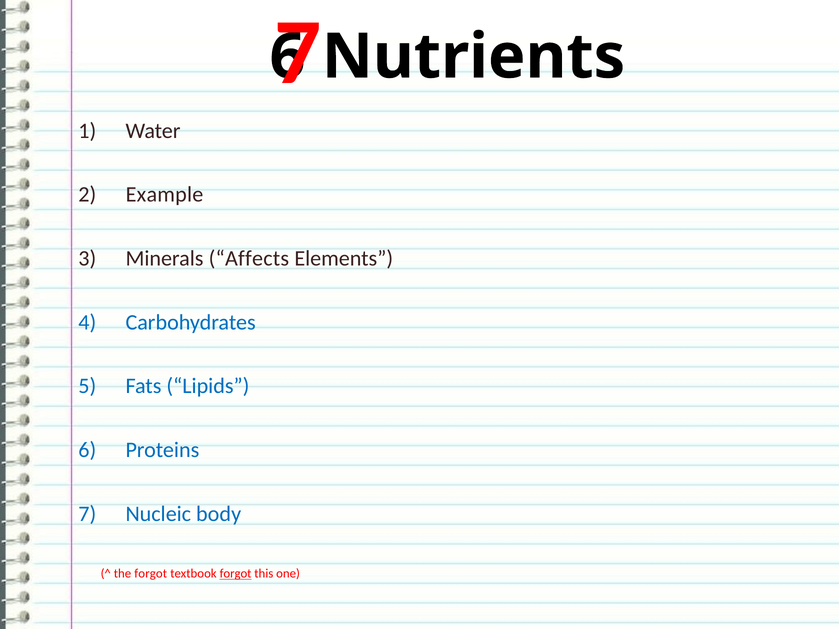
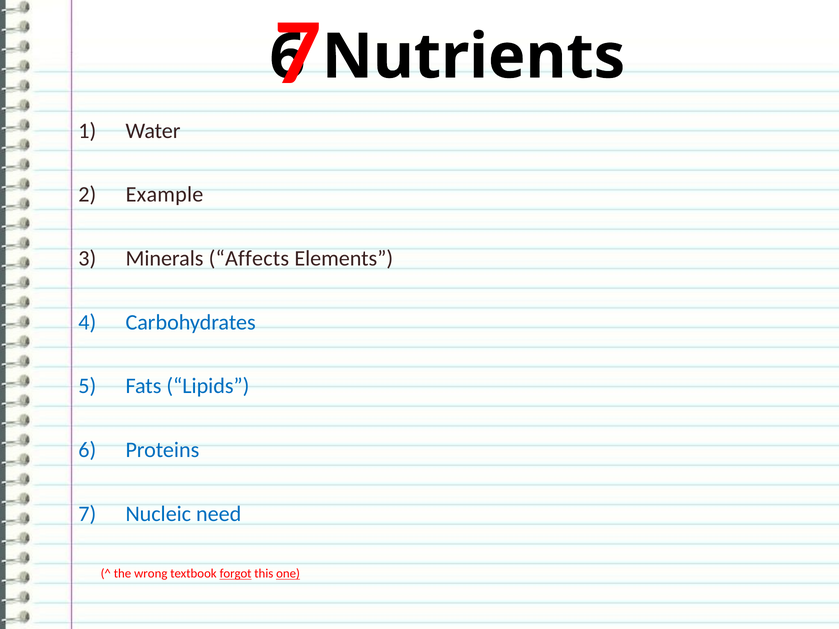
body: body -> need
the forgot: forgot -> wrong
one underline: none -> present
